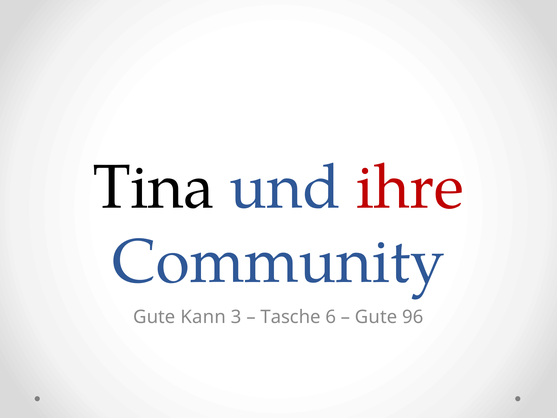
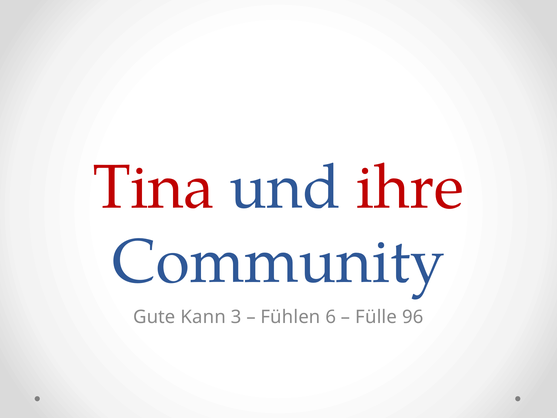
Tina colour: black -> red
Tasche: Tasche -> Fühlen
Gute at (376, 317): Gute -> Fülle
